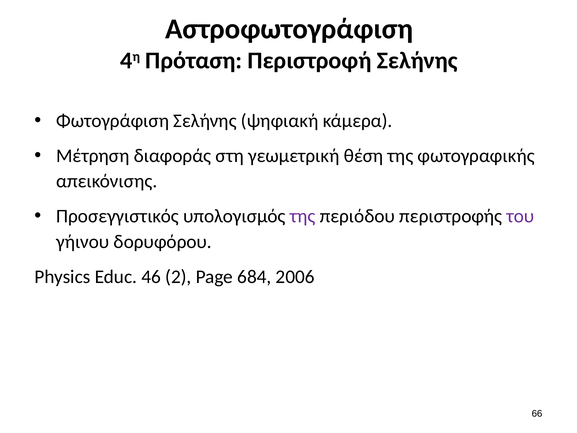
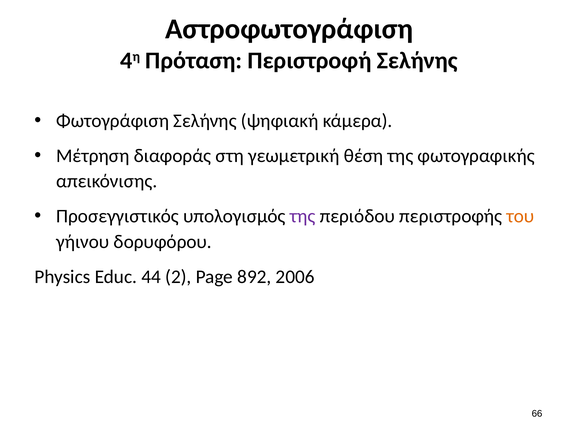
του colour: purple -> orange
46: 46 -> 44
684: 684 -> 892
